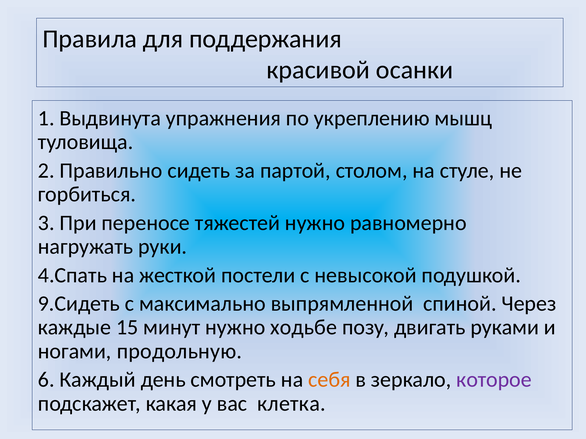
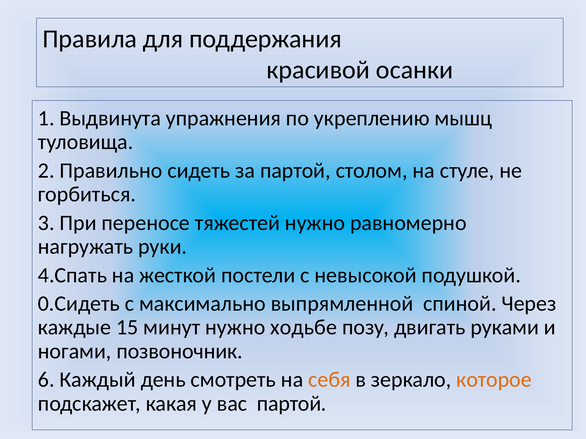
9.Сидеть: 9.Сидеть -> 0.Сидеть
продольную: продольную -> позвоночник
которое colour: purple -> orange
вас клетка: клетка -> партой
